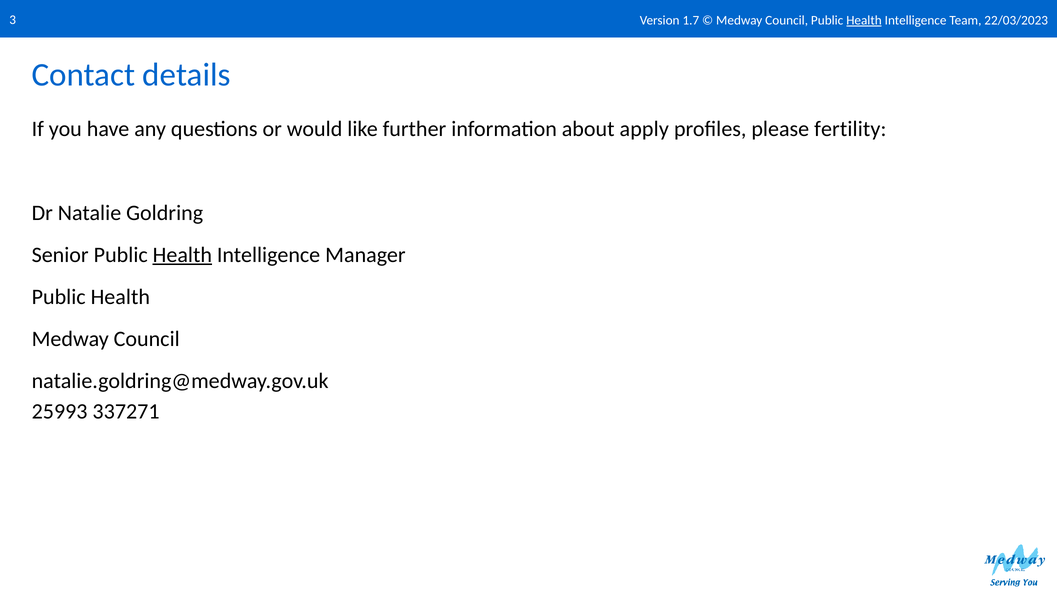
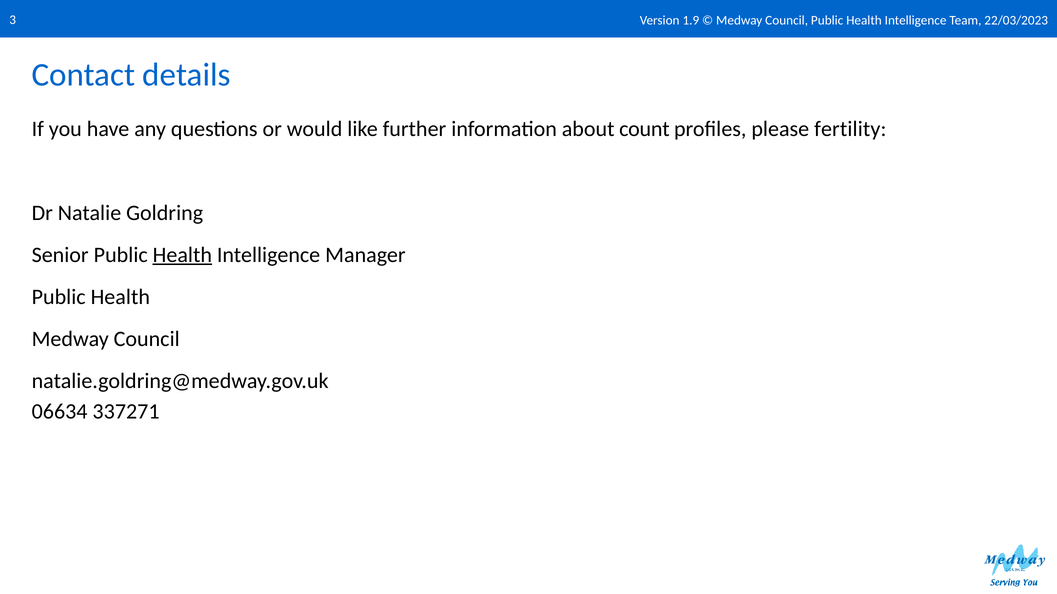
1.7: 1.7 -> 1.9
Health at (864, 20) underline: present -> none
apply: apply -> count
25993: 25993 -> 06634
